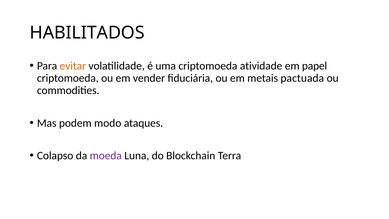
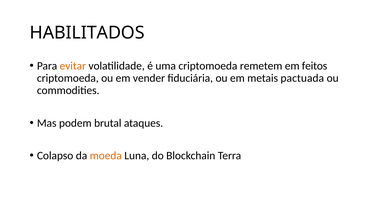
atividade: atividade -> remetem
papel: papel -> feitos
modo: modo -> brutal
moeda colour: purple -> orange
